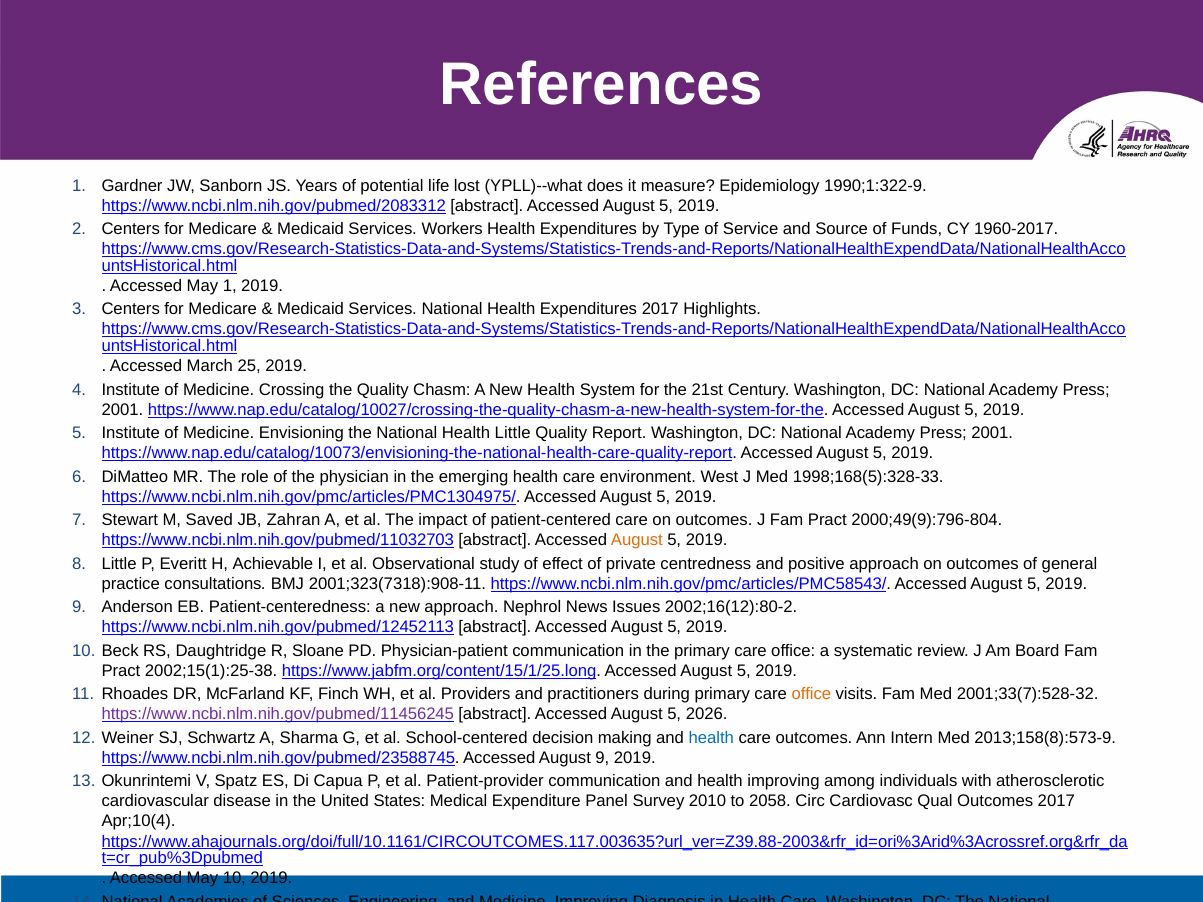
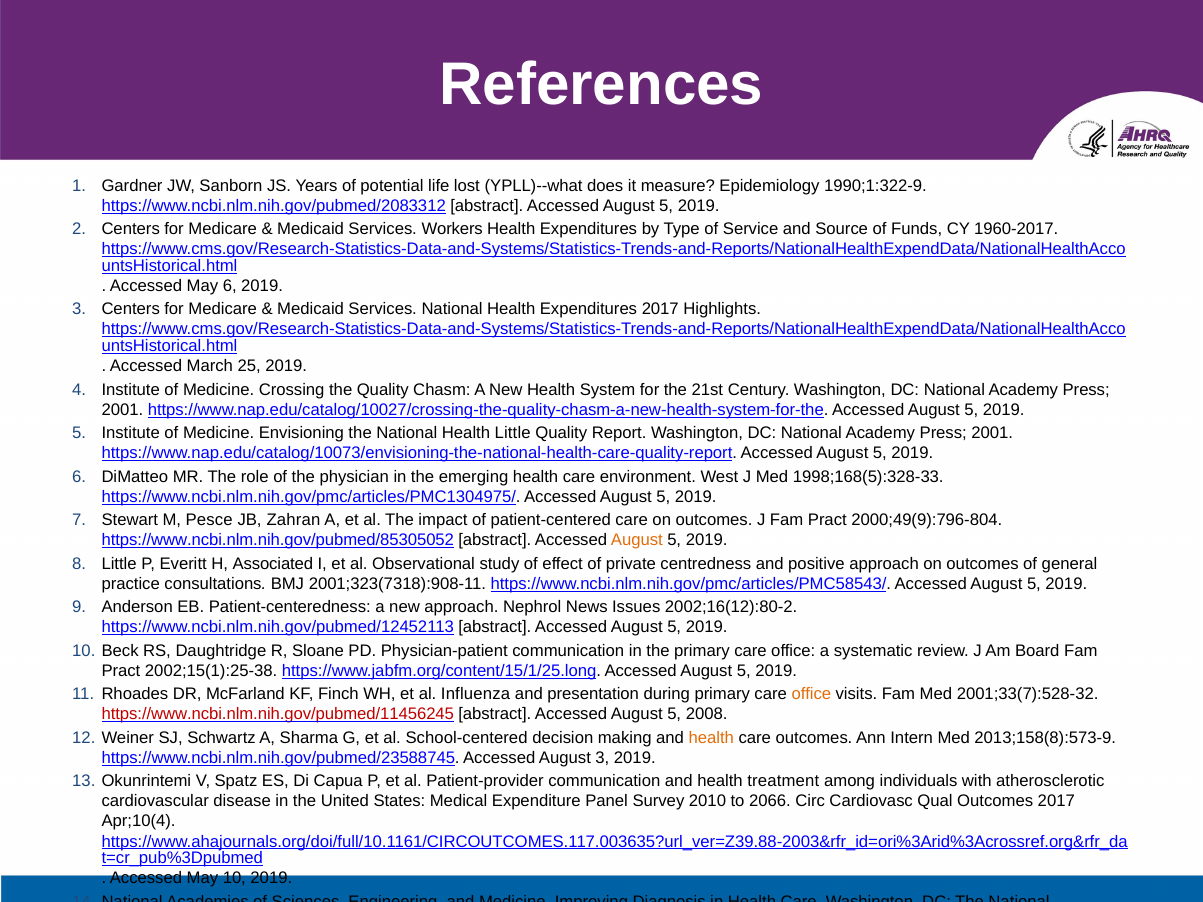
May 1: 1 -> 6
Saved: Saved -> Pesce
https://www.ncbi.nlm.nih.gov/pubmed/11032703: https://www.ncbi.nlm.nih.gov/pubmed/11032703 -> https://www.ncbi.nlm.nih.gov/pubmed/85305052
Achievable: Achievable -> Associated
Providers: Providers -> Influenza
practitioners: practitioners -> presentation
https://www.ncbi.nlm.nih.gov/pubmed/11456245 colour: purple -> red
2026: 2026 -> 2008
health at (711, 738) colour: blue -> orange
August 9: 9 -> 3
health improving: improving -> treatment
2058: 2058 -> 2066
